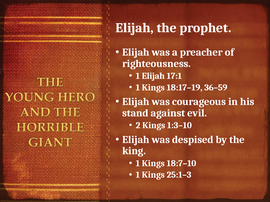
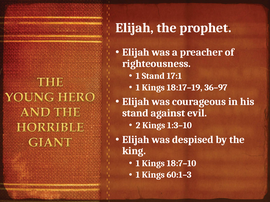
1 Elijah: Elijah -> Stand
36–59: 36–59 -> 36–97
25:1–3: 25:1–3 -> 60:1–3
